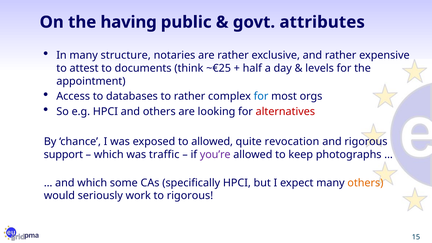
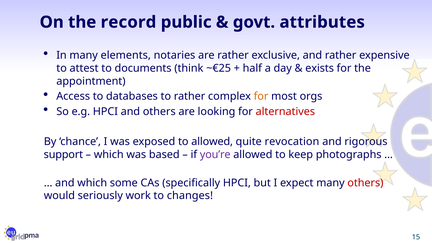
having: having -> record
structure: structure -> elements
levels: levels -> exists
for at (261, 96) colour: blue -> orange
traffic: traffic -> based
others at (365, 183) colour: orange -> red
to rigorous: rigorous -> changes
